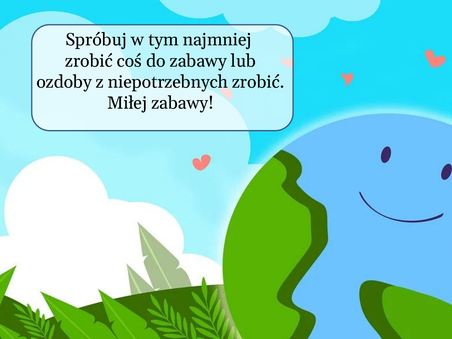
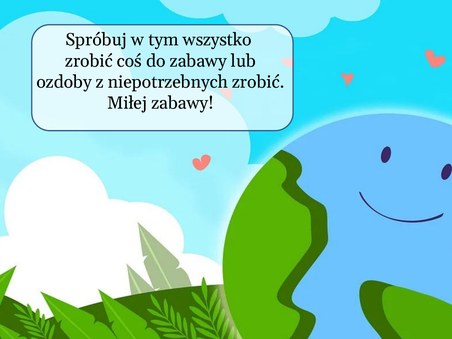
najmniej: najmniej -> wszystko
